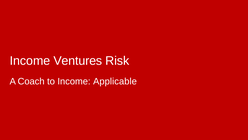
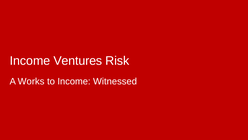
Coach: Coach -> Works
Applicable: Applicable -> Witnessed
